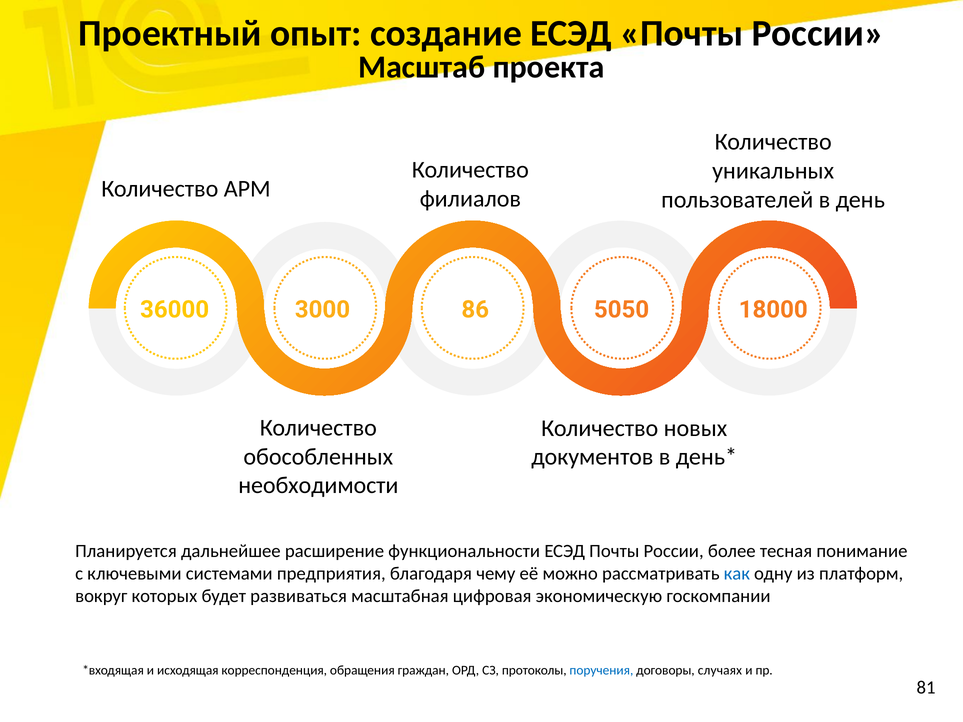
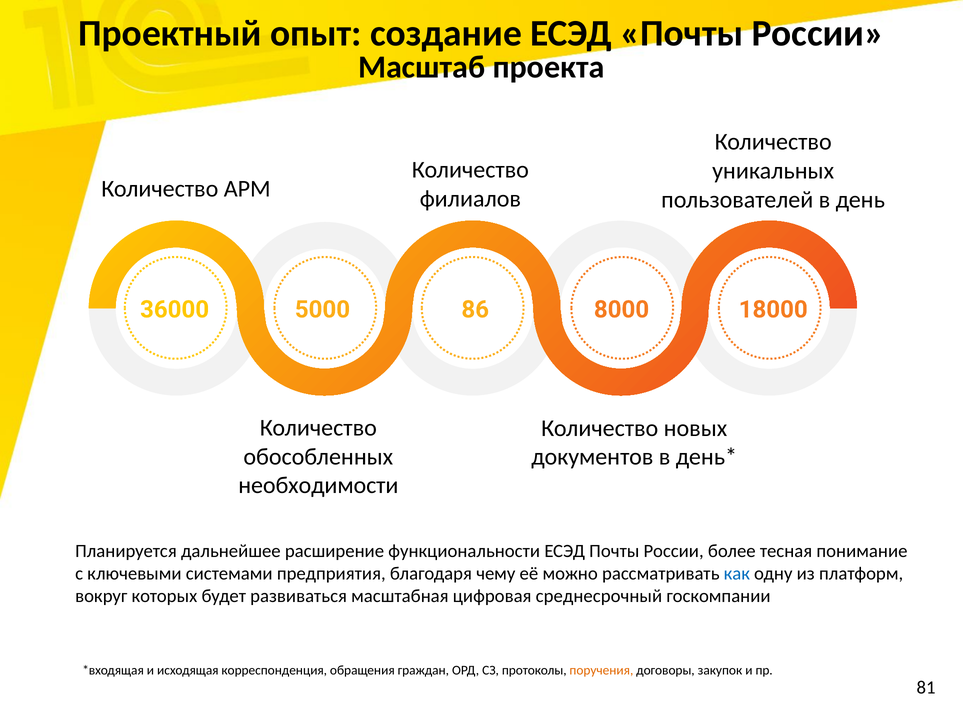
3000: 3000 -> 5000
5050: 5050 -> 8000
экономическую: экономическую -> среднесрочный
поручения colour: blue -> orange
случаях: случаях -> закупок
